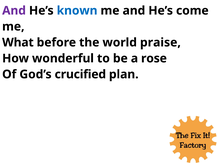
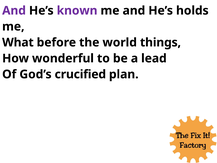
known colour: blue -> purple
come: come -> holds
praise: praise -> things
rose: rose -> lead
